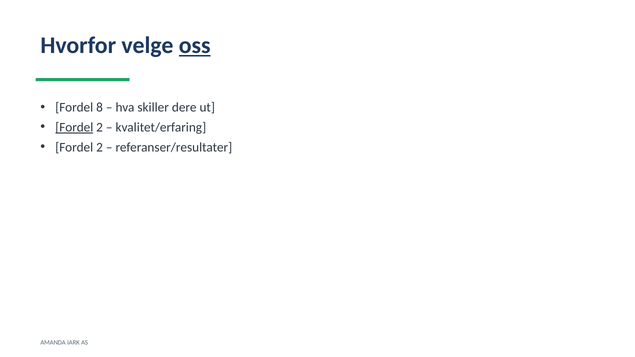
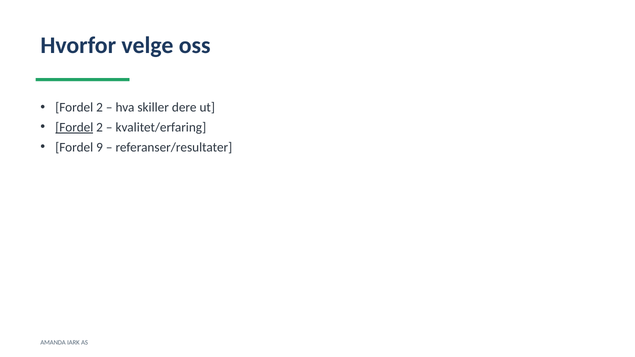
oss underline: present -> none
8 at (100, 108): 8 -> 2
2 at (100, 147): 2 -> 9
